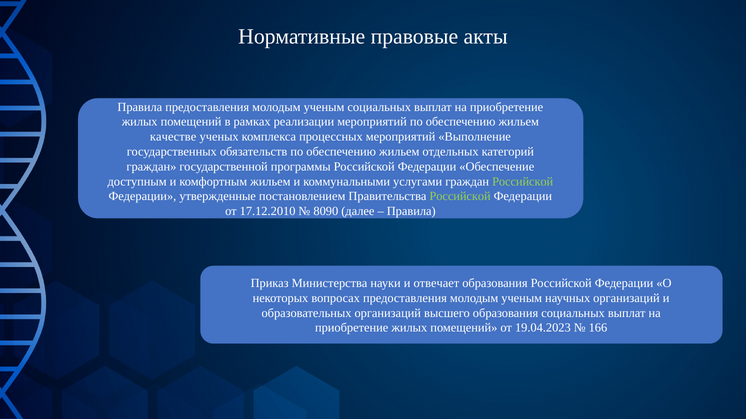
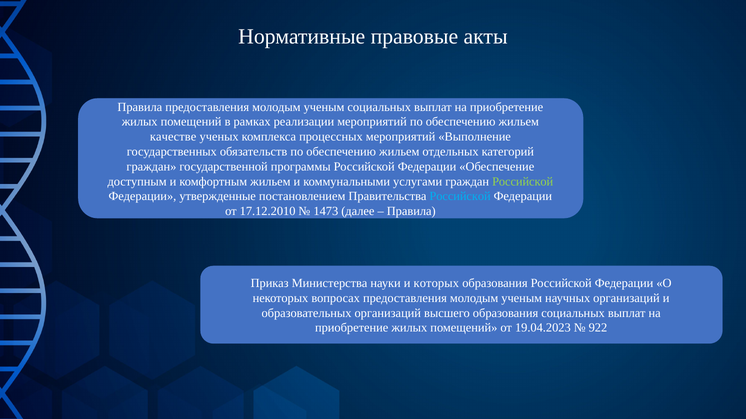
Российской at (460, 197) colour: light green -> light blue
8090: 8090 -> 1473
отвечает: отвечает -> которых
166: 166 -> 922
